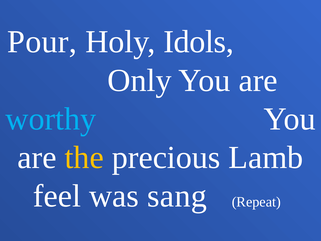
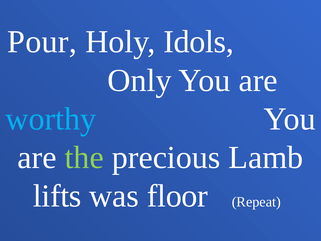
the colour: yellow -> light green
feel: feel -> lifts
sang: sang -> floor
